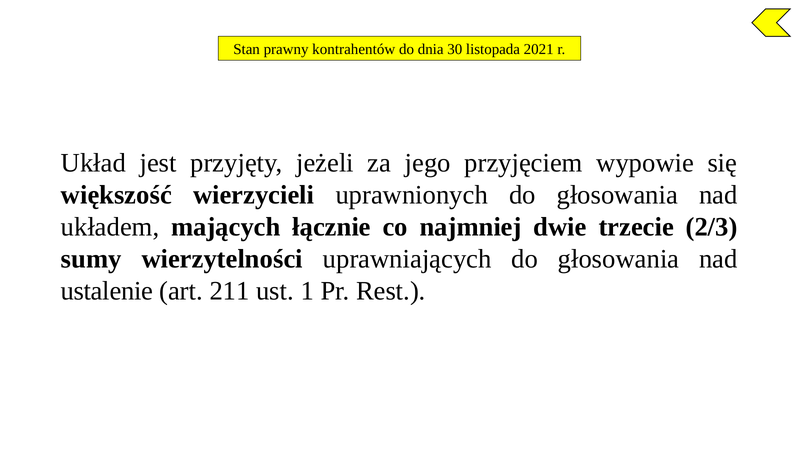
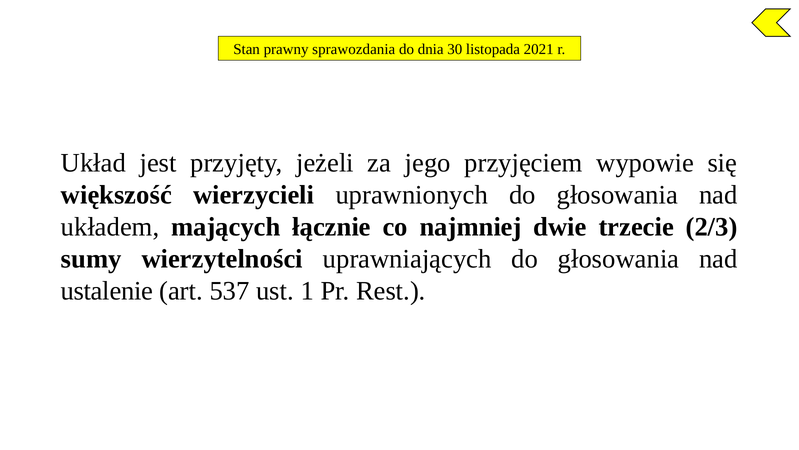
kontrahentów: kontrahentów -> sprawozdania
211: 211 -> 537
